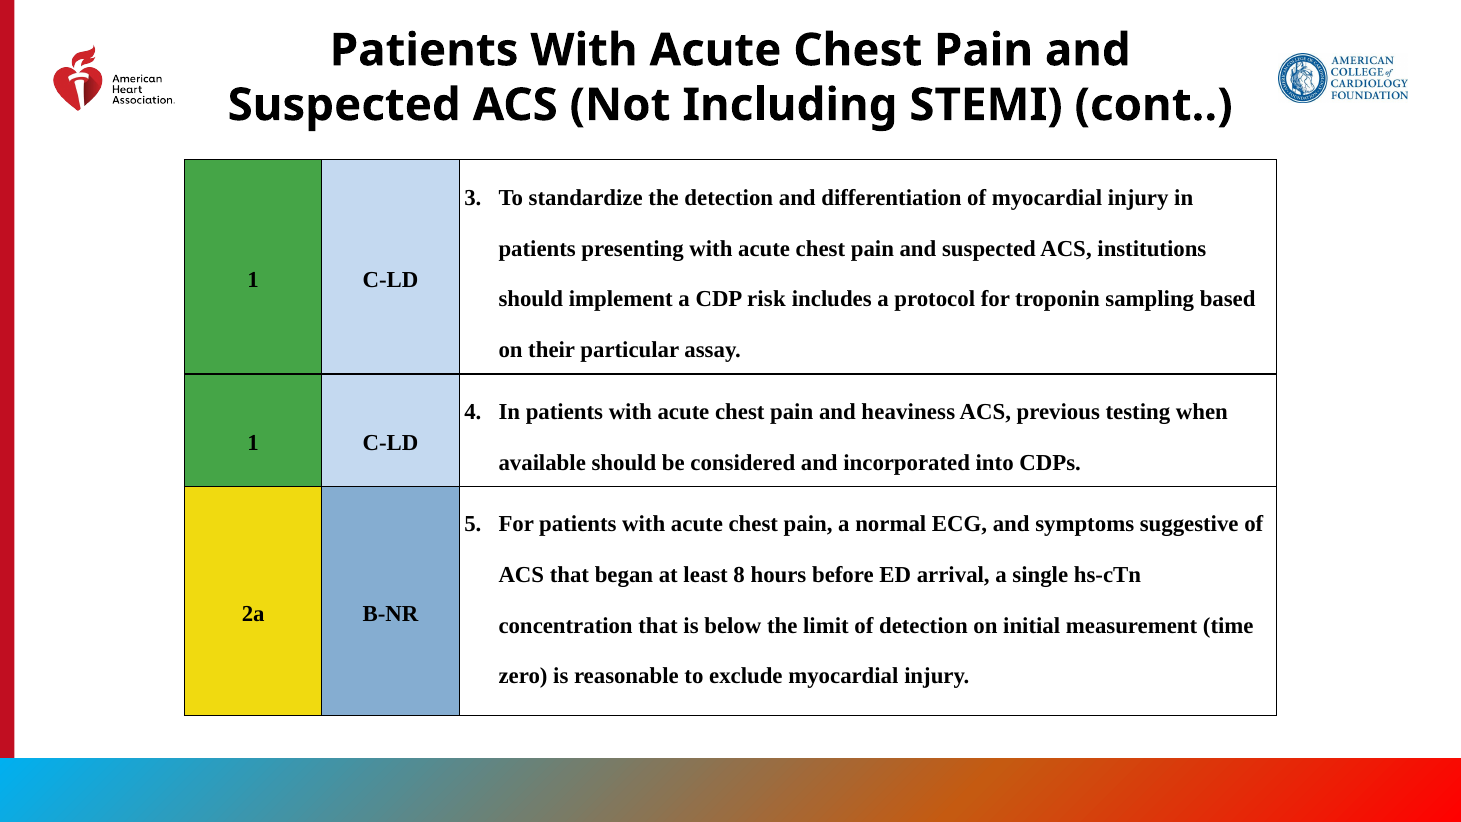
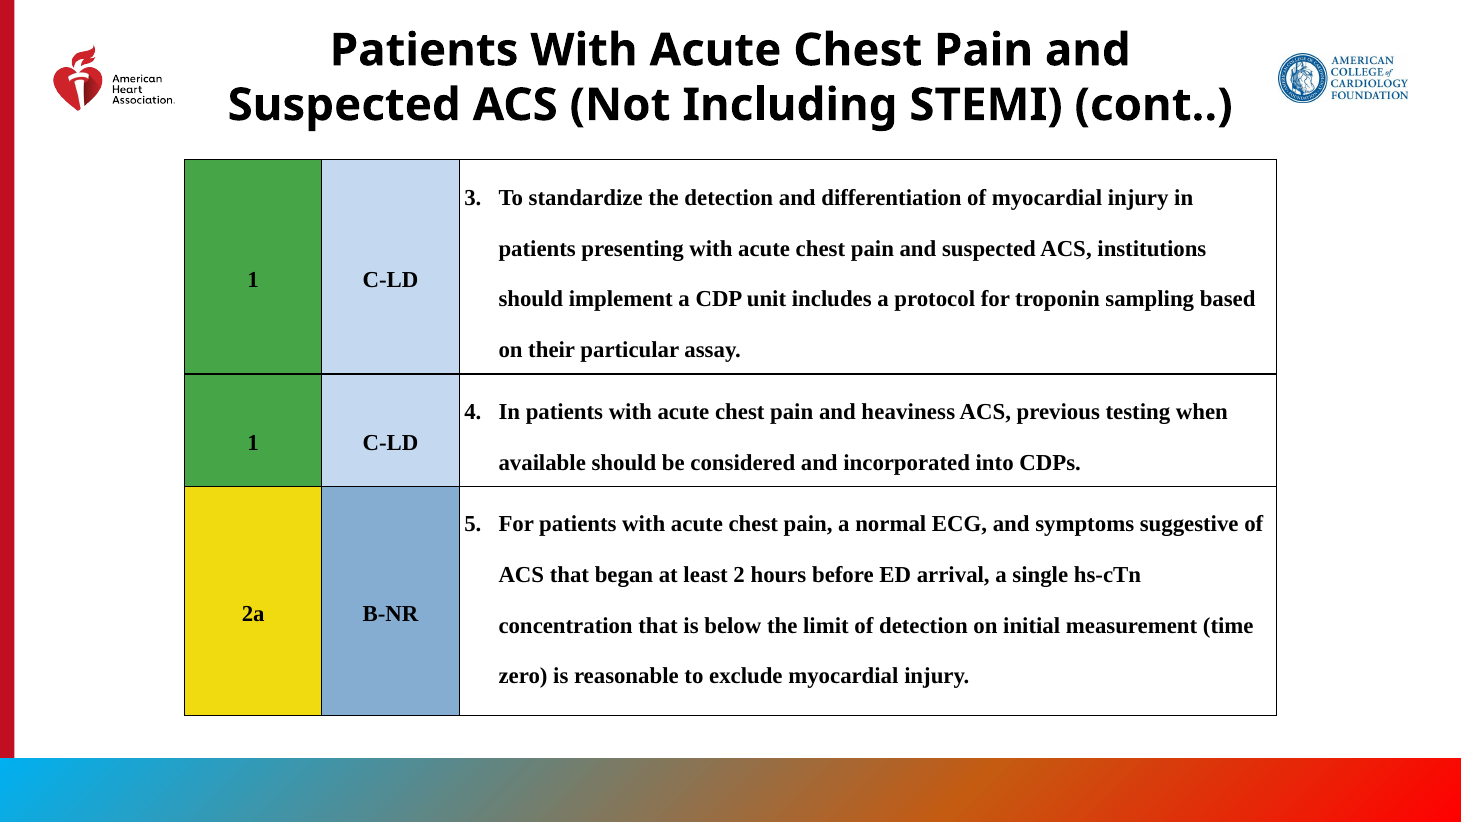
risk: risk -> unit
8: 8 -> 2
